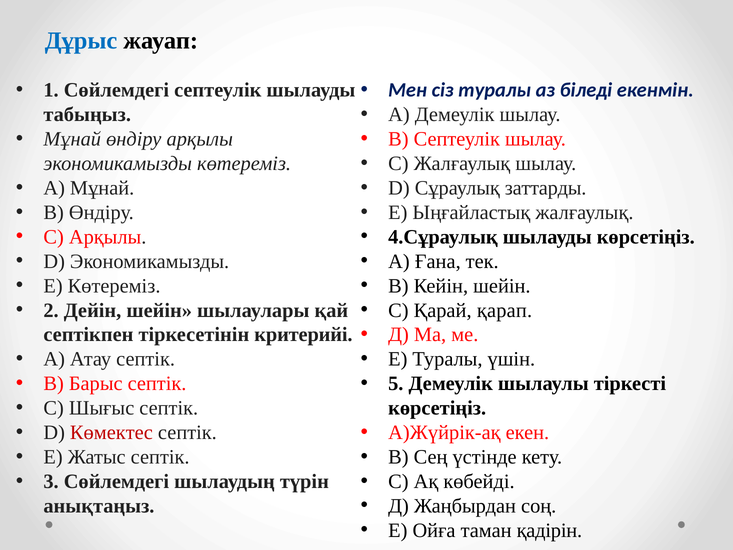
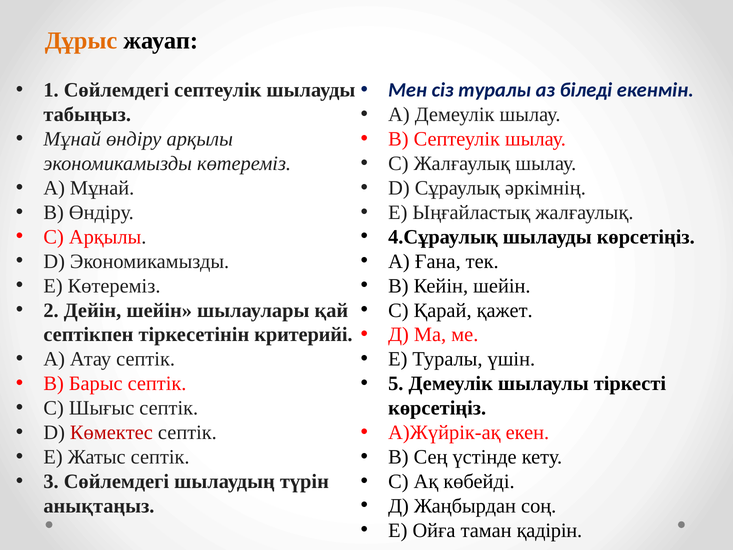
Дұрыс colour: blue -> orange
заттарды: заттарды -> әркімнің
қарап: қарап -> қажет
